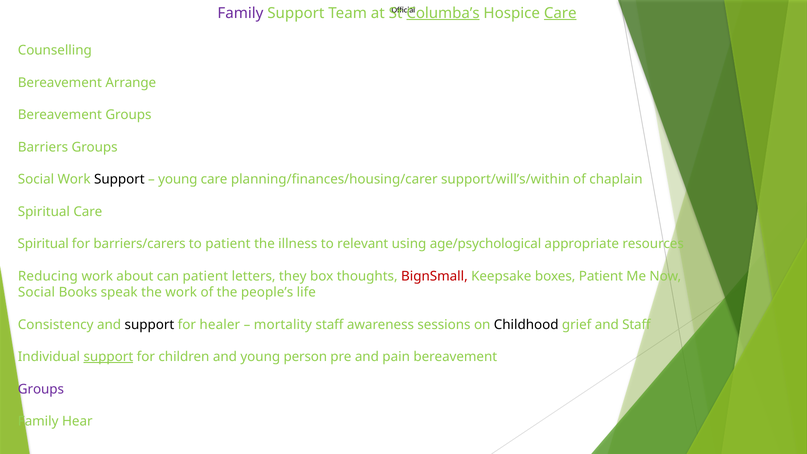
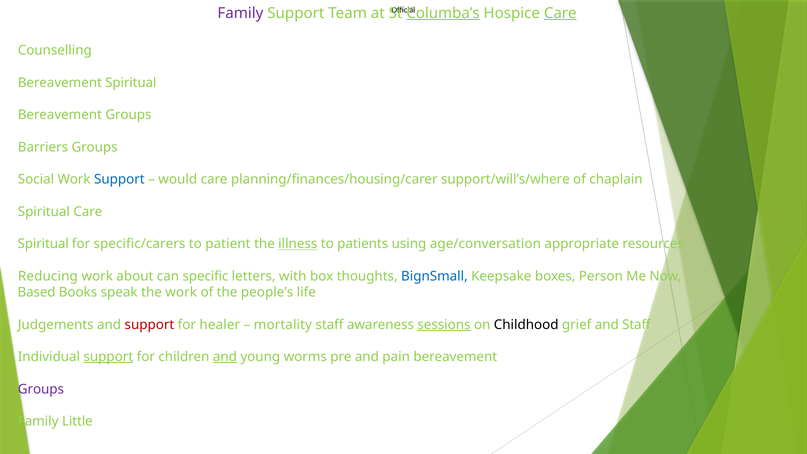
Bereavement Arrange: Arrange -> Spiritual
Support at (119, 179) colour: black -> blue
young at (178, 179): young -> would
support/will’s/within: support/will’s/within -> support/will’s/where
barriers/carers: barriers/carers -> specific/carers
illness underline: none -> present
relevant: relevant -> patients
age/psychological: age/psychological -> age/conversation
can patient: patient -> specific
they: they -> with
BignSmall colour: red -> blue
boxes Patient: Patient -> Person
Social at (36, 292): Social -> Based
Consistency: Consistency -> Judgements
support at (149, 325) colour: black -> red
sessions underline: none -> present
and at (225, 357) underline: none -> present
person: person -> worms
Hear: Hear -> Little
